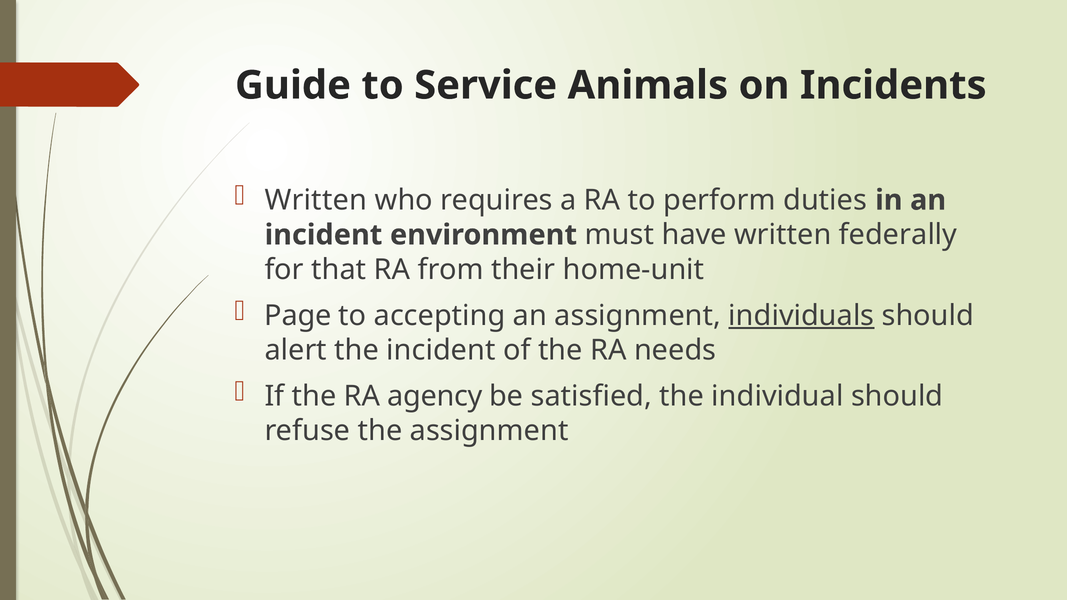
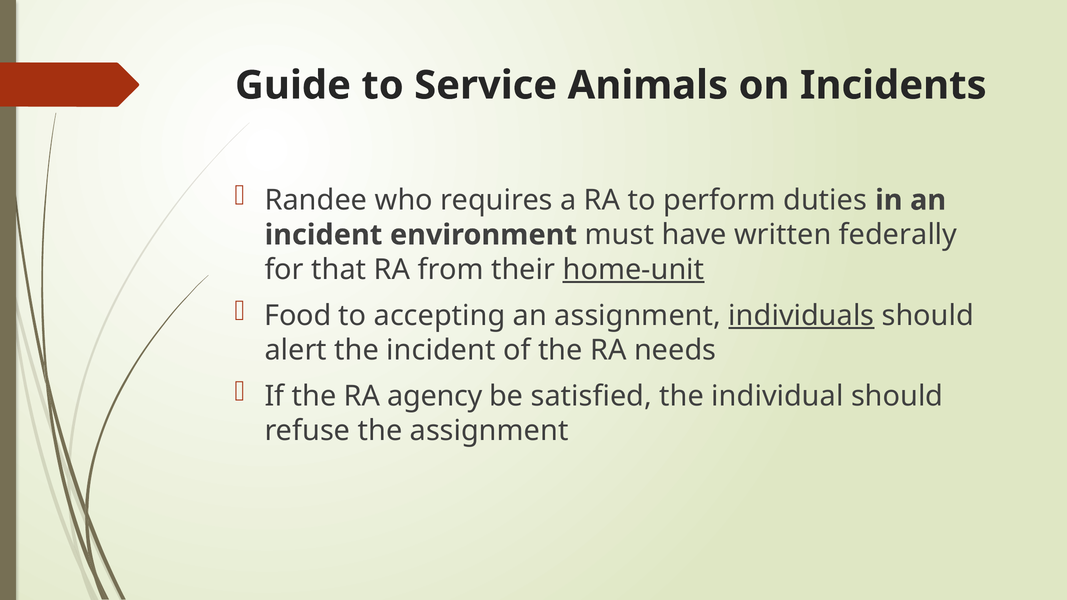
Written at (316, 200): Written -> Randee
home-unit underline: none -> present
Page: Page -> Food
